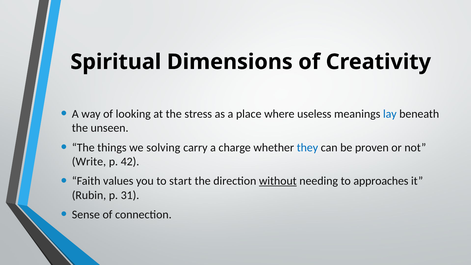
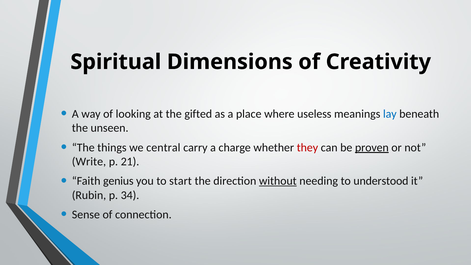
stress: stress -> gifted
solving: solving -> central
they colour: blue -> red
proven underline: none -> present
42: 42 -> 21
values: values -> genius
approaches: approaches -> understood
31: 31 -> 34
